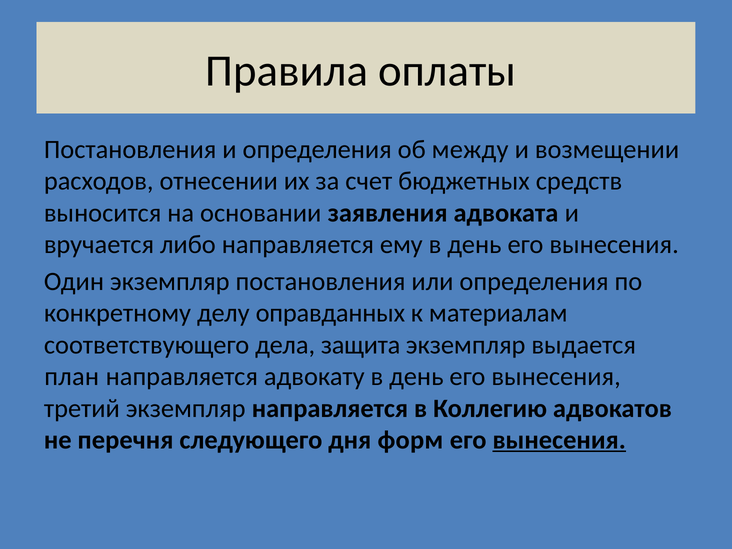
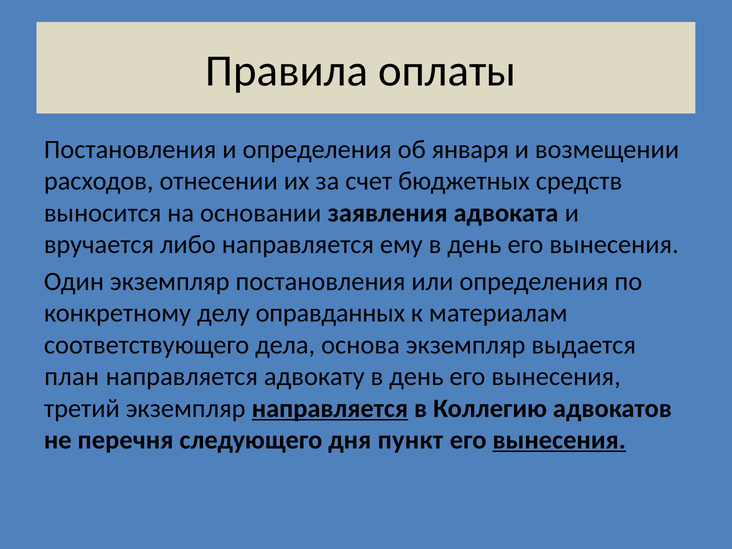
между: между -> января
защита: защита -> основа
направляется at (330, 408) underline: none -> present
форм: форм -> пункт
